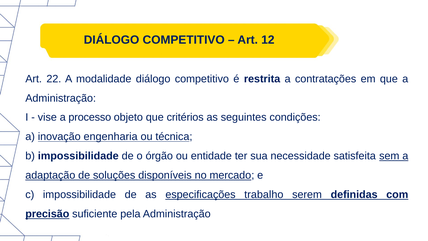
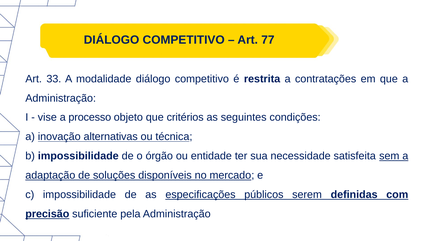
12: 12 -> 77
22: 22 -> 33
engenharia: engenharia -> alternativas
trabalho: trabalho -> públicos
